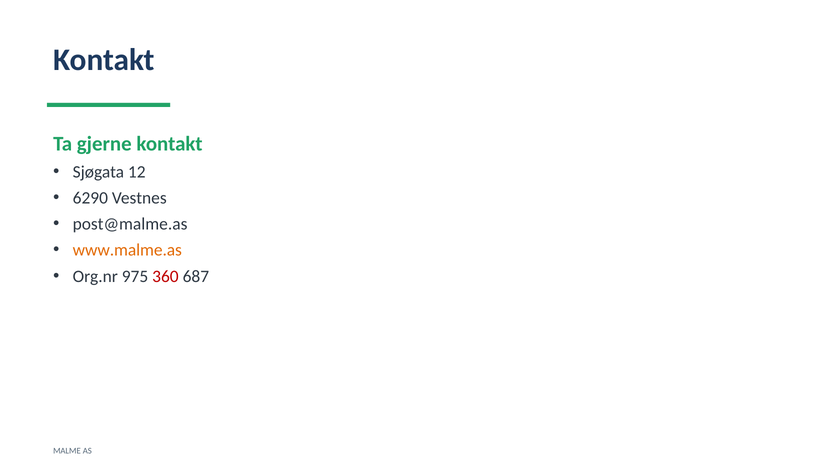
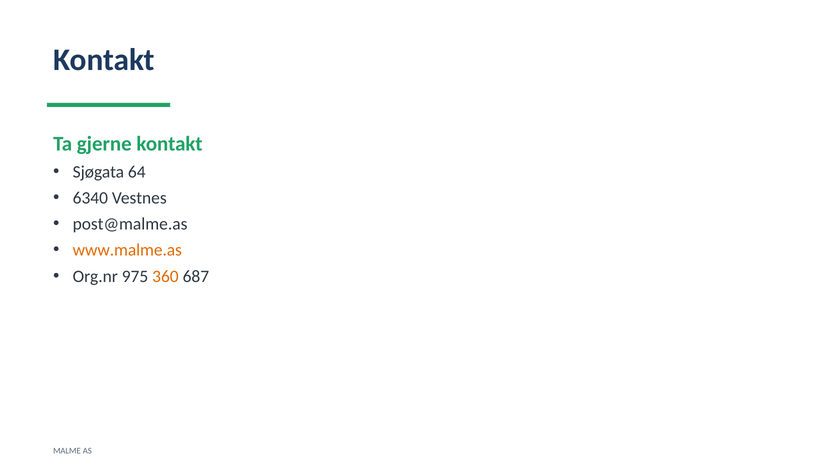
12: 12 -> 64
6290: 6290 -> 6340
360 colour: red -> orange
